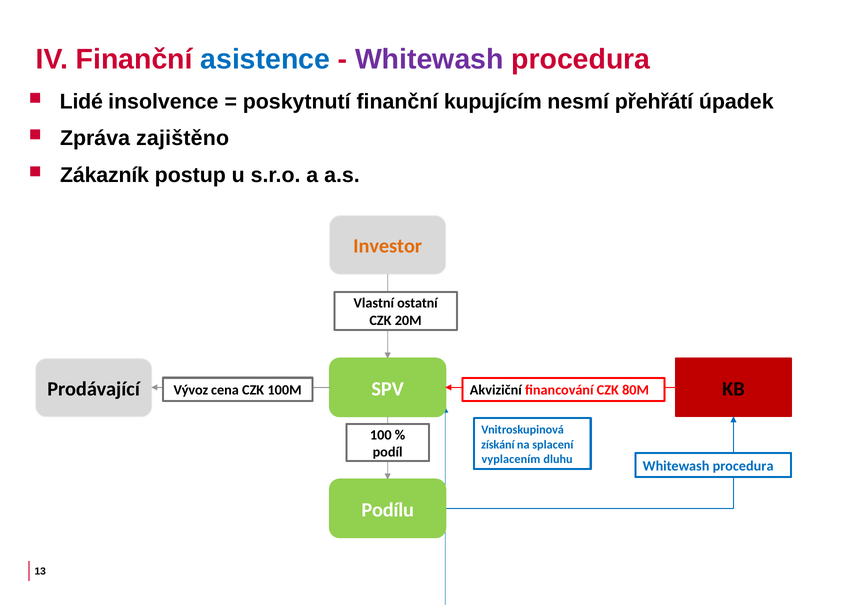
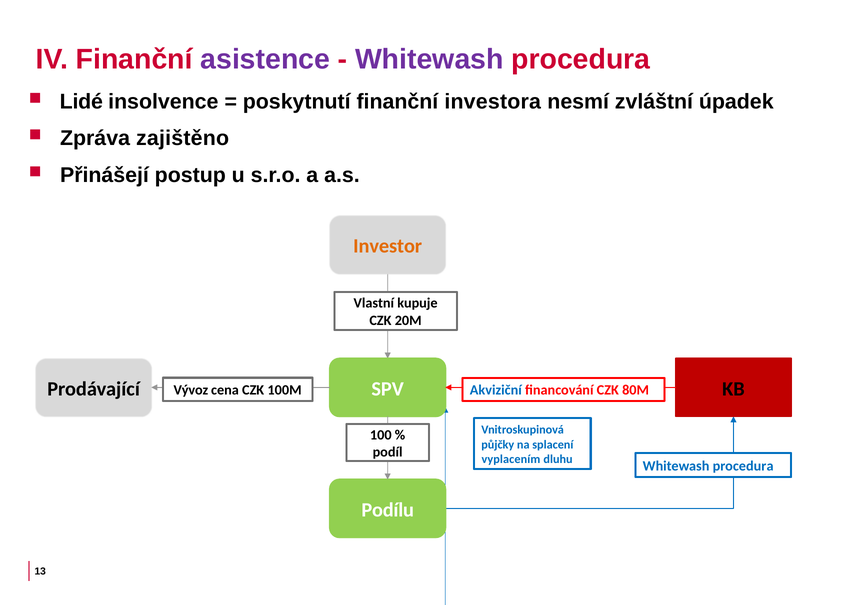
asistence colour: blue -> purple
kupujícím: kupujícím -> investora
přehřátí: přehřátí -> zvláštní
Zákazník: Zákazník -> Přinášejí
ostatní: ostatní -> kupuje
Akviziční colour: black -> blue
získání: získání -> půjčky
